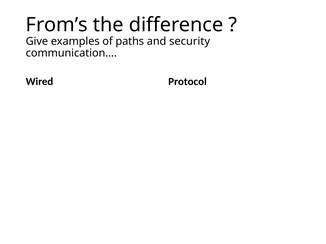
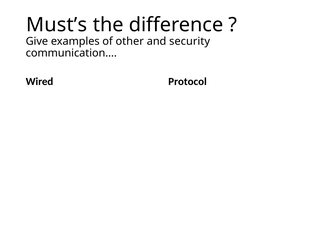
From’s: From’s -> Must’s
paths: paths -> other
